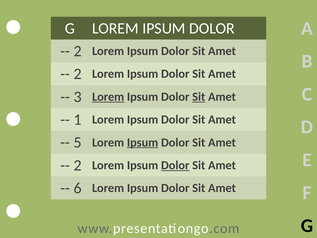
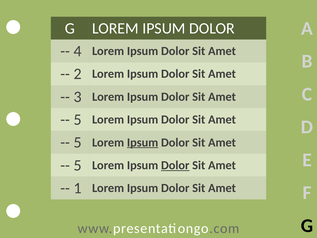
2 at (78, 51): 2 -> 4
Lorem at (108, 97) underline: present -> none
Sit at (199, 97) underline: present -> none
1 at (78, 120): 1 -> 5
2 at (78, 165): 2 -> 5
6: 6 -> 1
